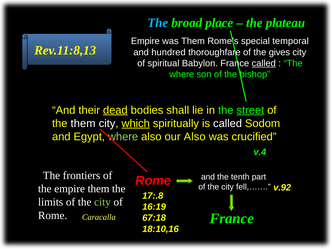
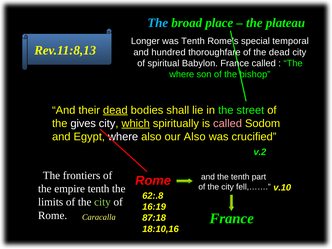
Empire at (145, 41): Empire -> Longer
was Them: Them -> Tenth
the gives: gives -> dead
called at (264, 63) underline: present -> none
street underline: present -> none
the them: them -> gives
called at (228, 123) colour: white -> pink
where at (123, 137) colour: light green -> white
v.4: v.4 -> v.2
v.92: v.92 -> v.10
empire them: them -> tenth
17:.8: 17:.8 -> 62:.8
67:18: 67:18 -> 87:18
